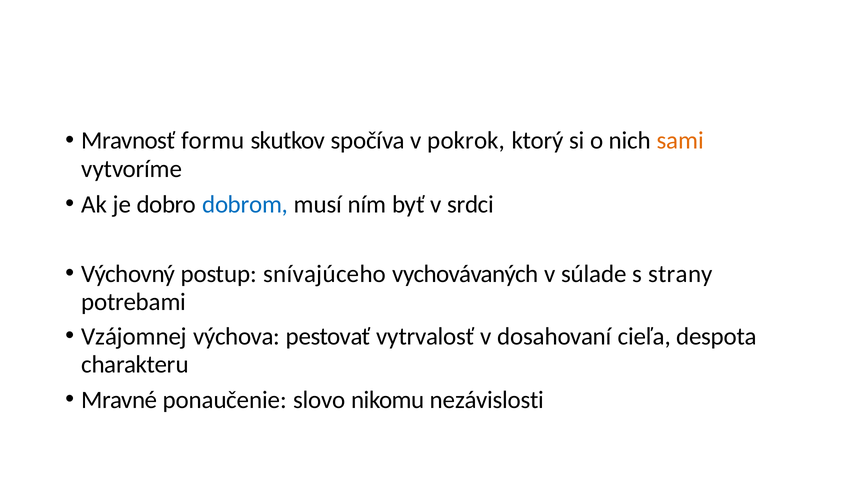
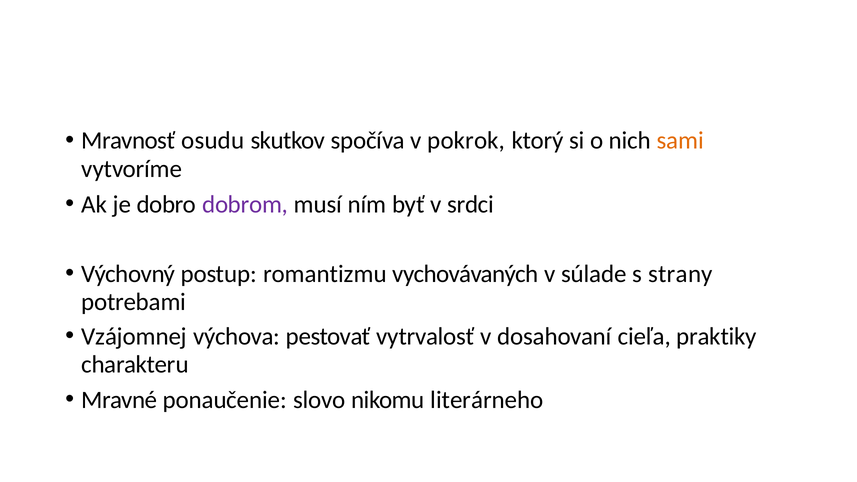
formu: formu -> osudu
dobrom colour: blue -> purple
snívajúceho: snívajúceho -> romantizmu
despota: despota -> praktiky
nezávislosti: nezávislosti -> literárneho
